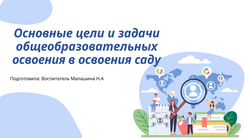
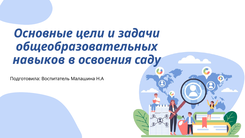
освоения at (39, 60): освоения -> навыков
